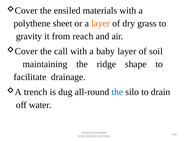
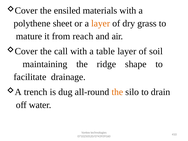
gravity: gravity -> mature
baby: baby -> table
the at (117, 92) colour: blue -> orange
